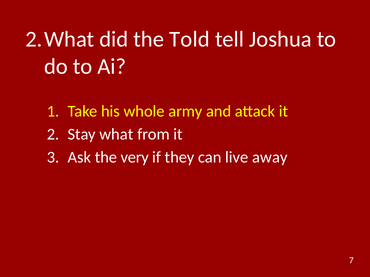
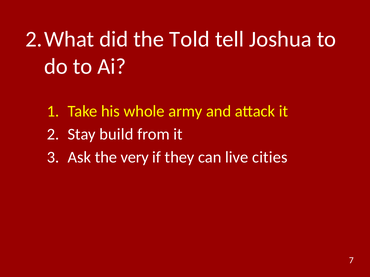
what: what -> build
away: away -> cities
